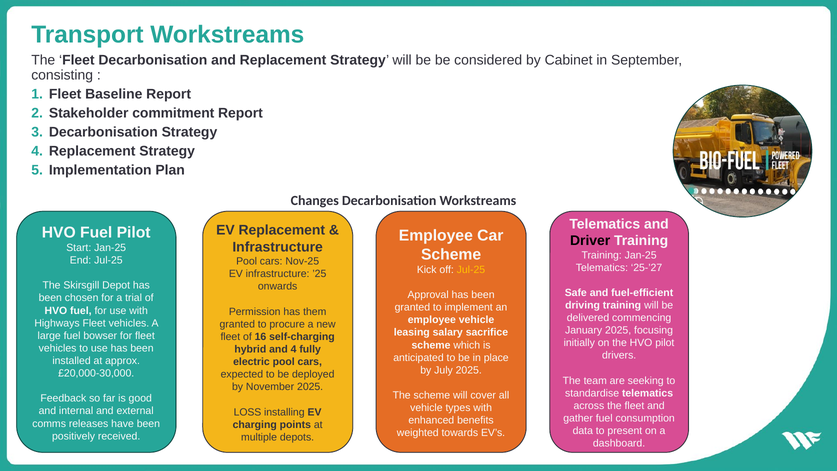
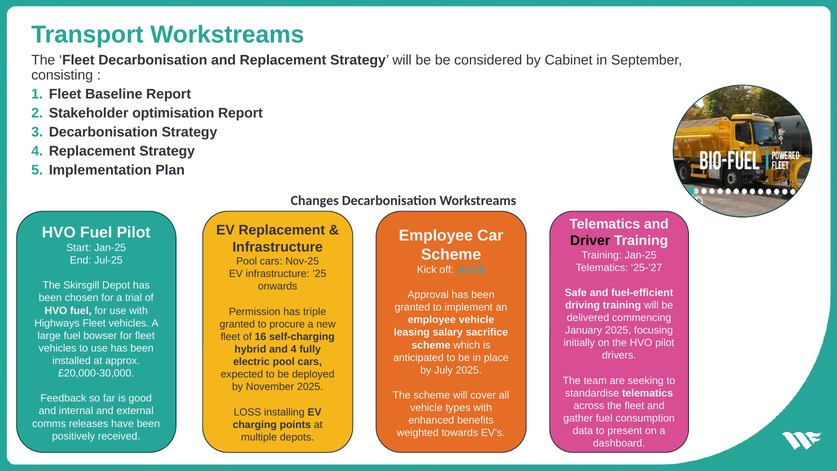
commitment: commitment -> optimisation
Jul-25 at (471, 270) colour: yellow -> light blue
them: them -> triple
